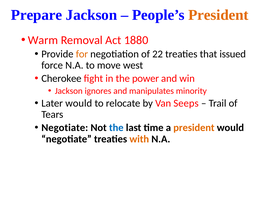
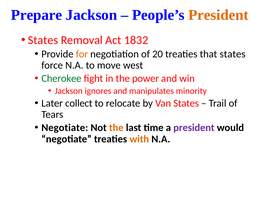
Warm at (43, 40): Warm -> States
1880: 1880 -> 1832
22: 22 -> 20
that issued: issued -> states
Cherokee colour: black -> green
Later would: would -> collect
Van Seeps: Seeps -> States
the at (116, 128) colour: blue -> orange
president at (194, 128) colour: orange -> purple
